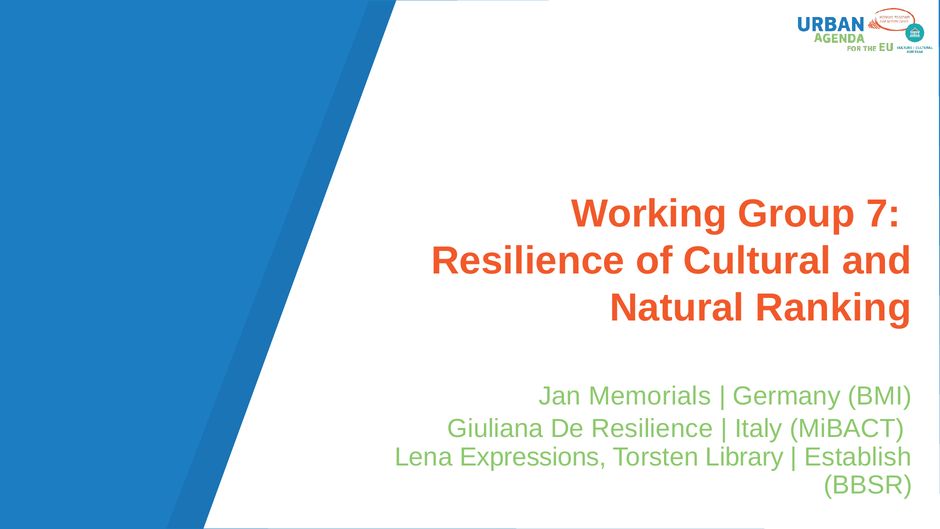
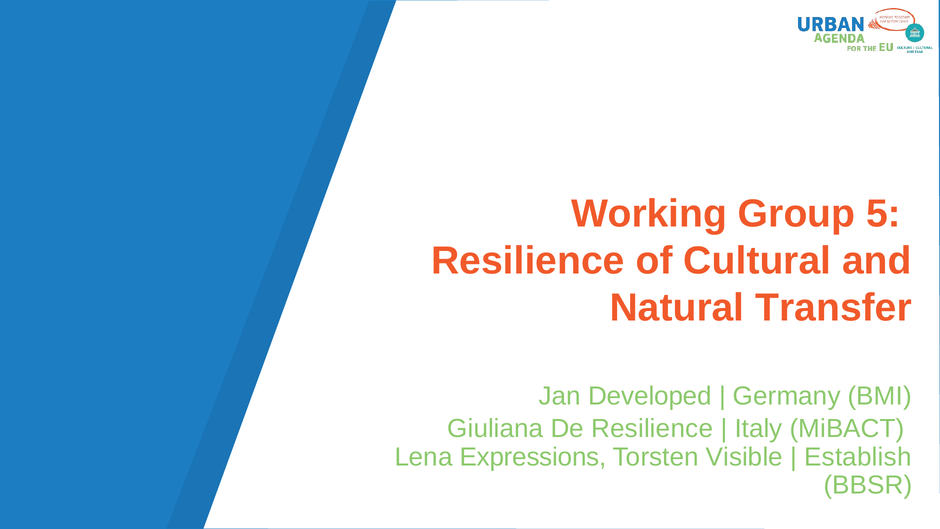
7: 7 -> 5
Ranking: Ranking -> Transfer
Memorials: Memorials -> Developed
Library: Library -> Visible
